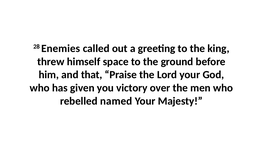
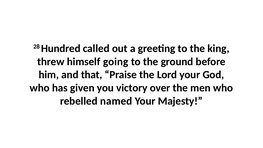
Enemies: Enemies -> Hundred
space: space -> going
